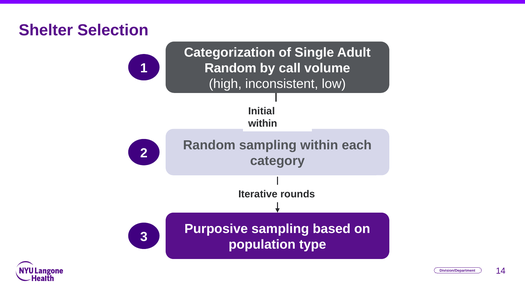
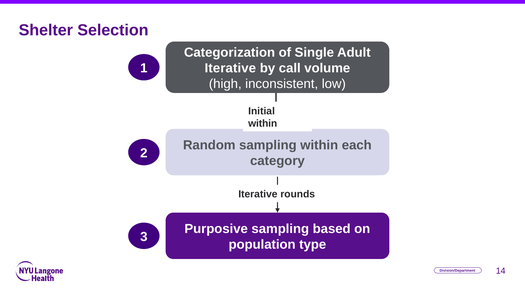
Random at (230, 68): Random -> Iterative
